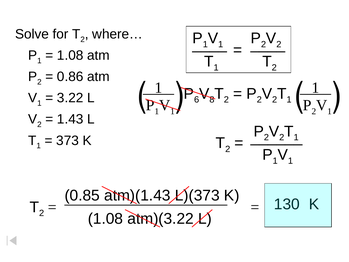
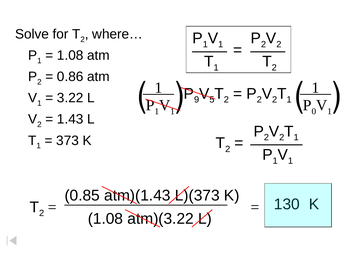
6: 6 -> 9
8: 8 -> 5
2 at (314, 111): 2 -> 0
